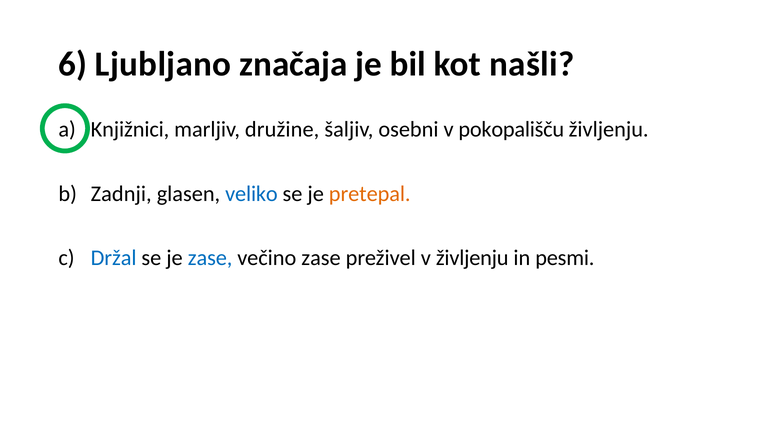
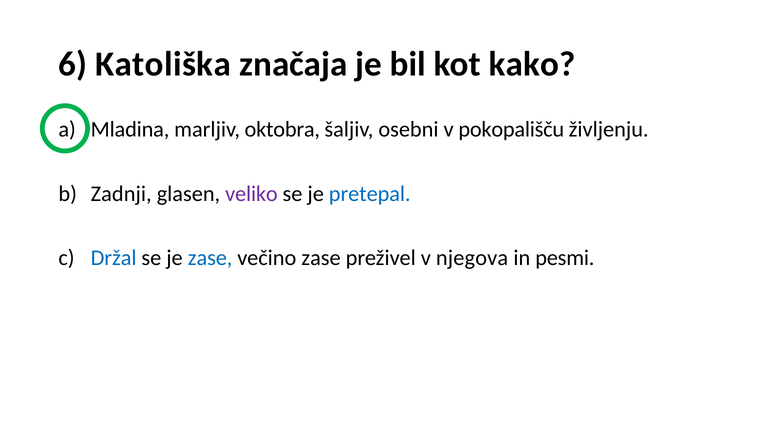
Ljubljano: Ljubljano -> Katoliška
našli: našli -> kako
Knjižnici: Knjižnici -> Mladina
družine: družine -> oktobra
veliko colour: blue -> purple
pretepal colour: orange -> blue
v življenju: življenju -> njegova
